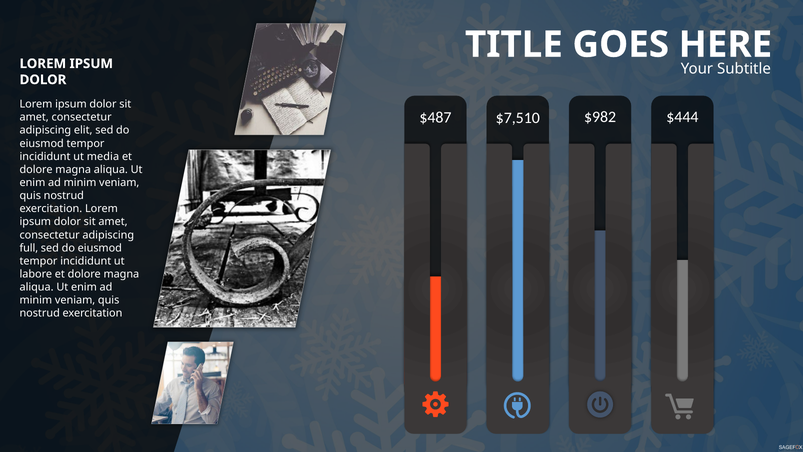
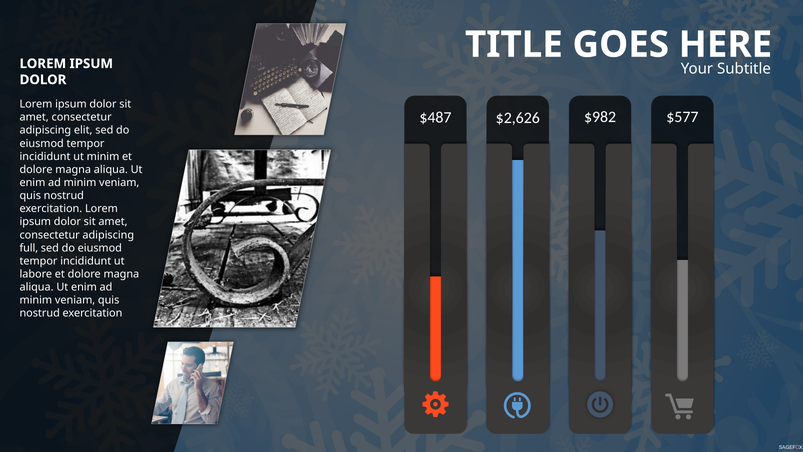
$7,510: $7,510 -> $2,626
$444: $444 -> $577
ut media: media -> minim
